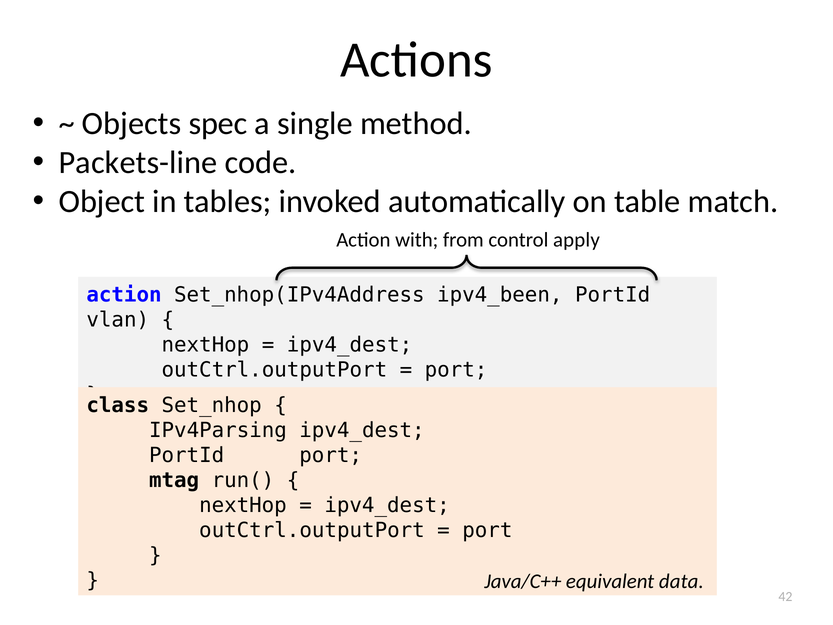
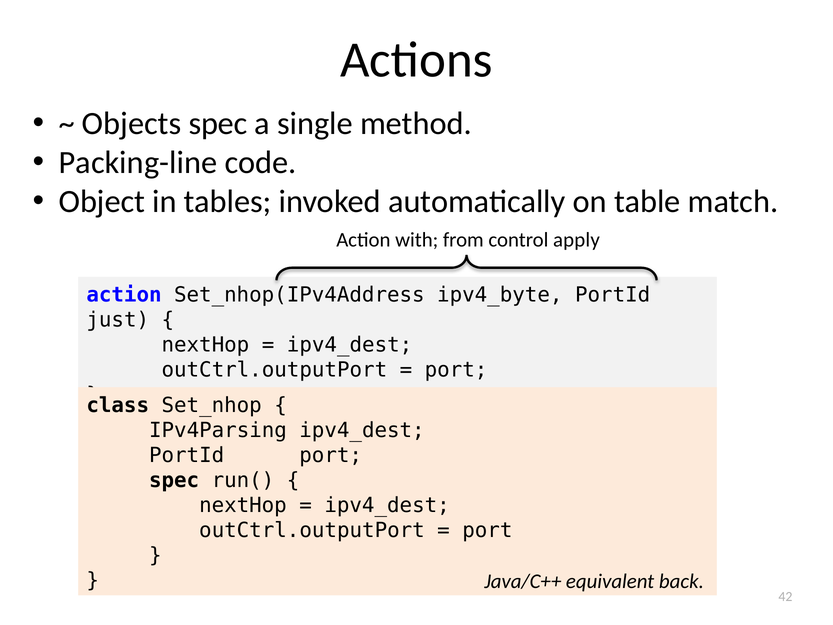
Packets-line: Packets-line -> Packing-line
ipv4_been: ipv4_been -> ipv4_byte
vlan: vlan -> just
mtag at (174, 480): mtag -> spec
data: data -> back
